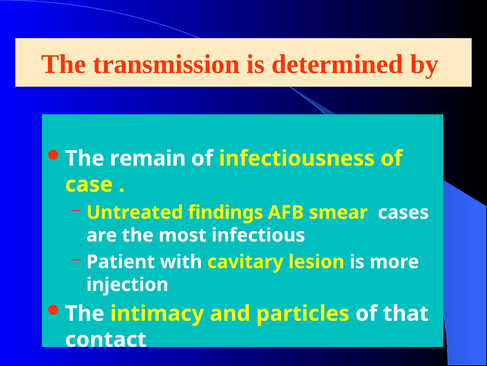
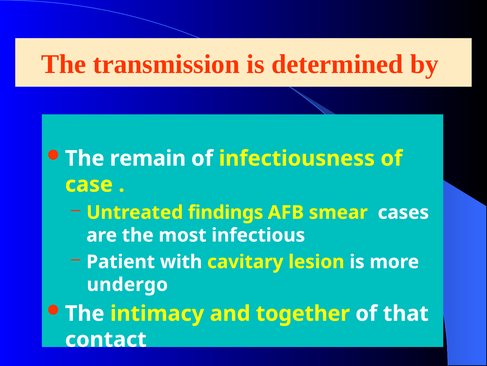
injection: injection -> undergo
particles: particles -> together
